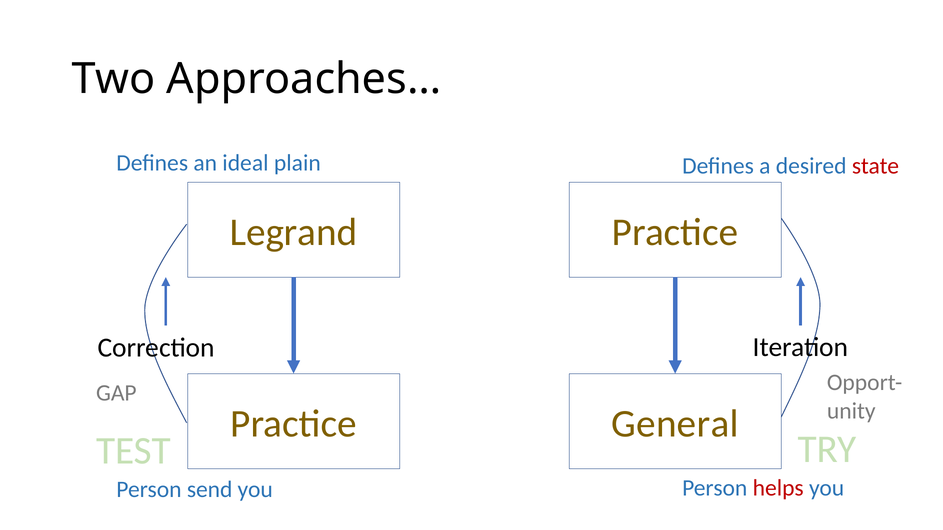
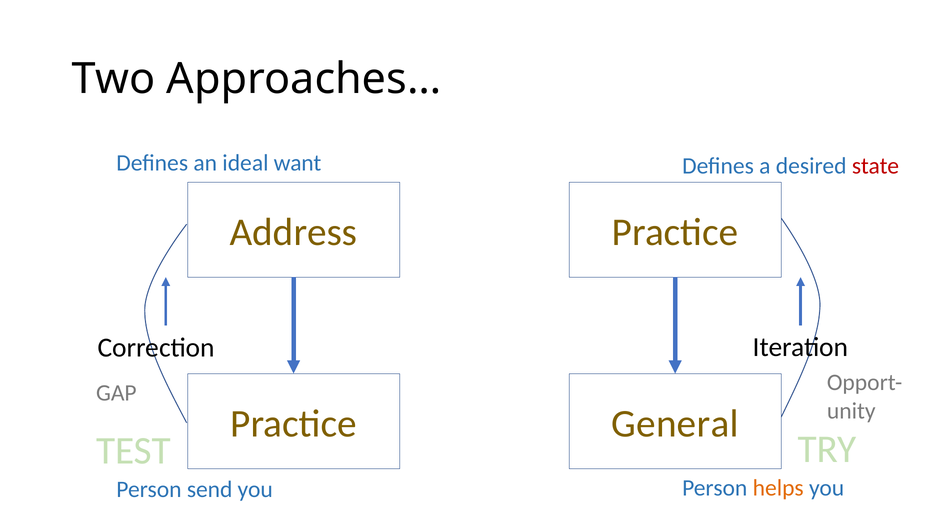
plain: plain -> want
Legrand: Legrand -> Address
helps colour: red -> orange
